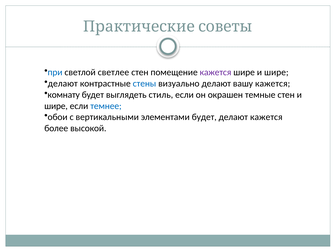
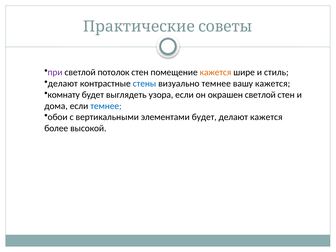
при colour: blue -> purple
светлее: светлее -> потолок
кажется at (216, 72) colour: purple -> orange
шире и шире: шире -> стиль
визуально делают: делают -> темнее
стиль: стиль -> узора
окрашен темные: темные -> светлой
шире at (56, 106): шире -> дома
